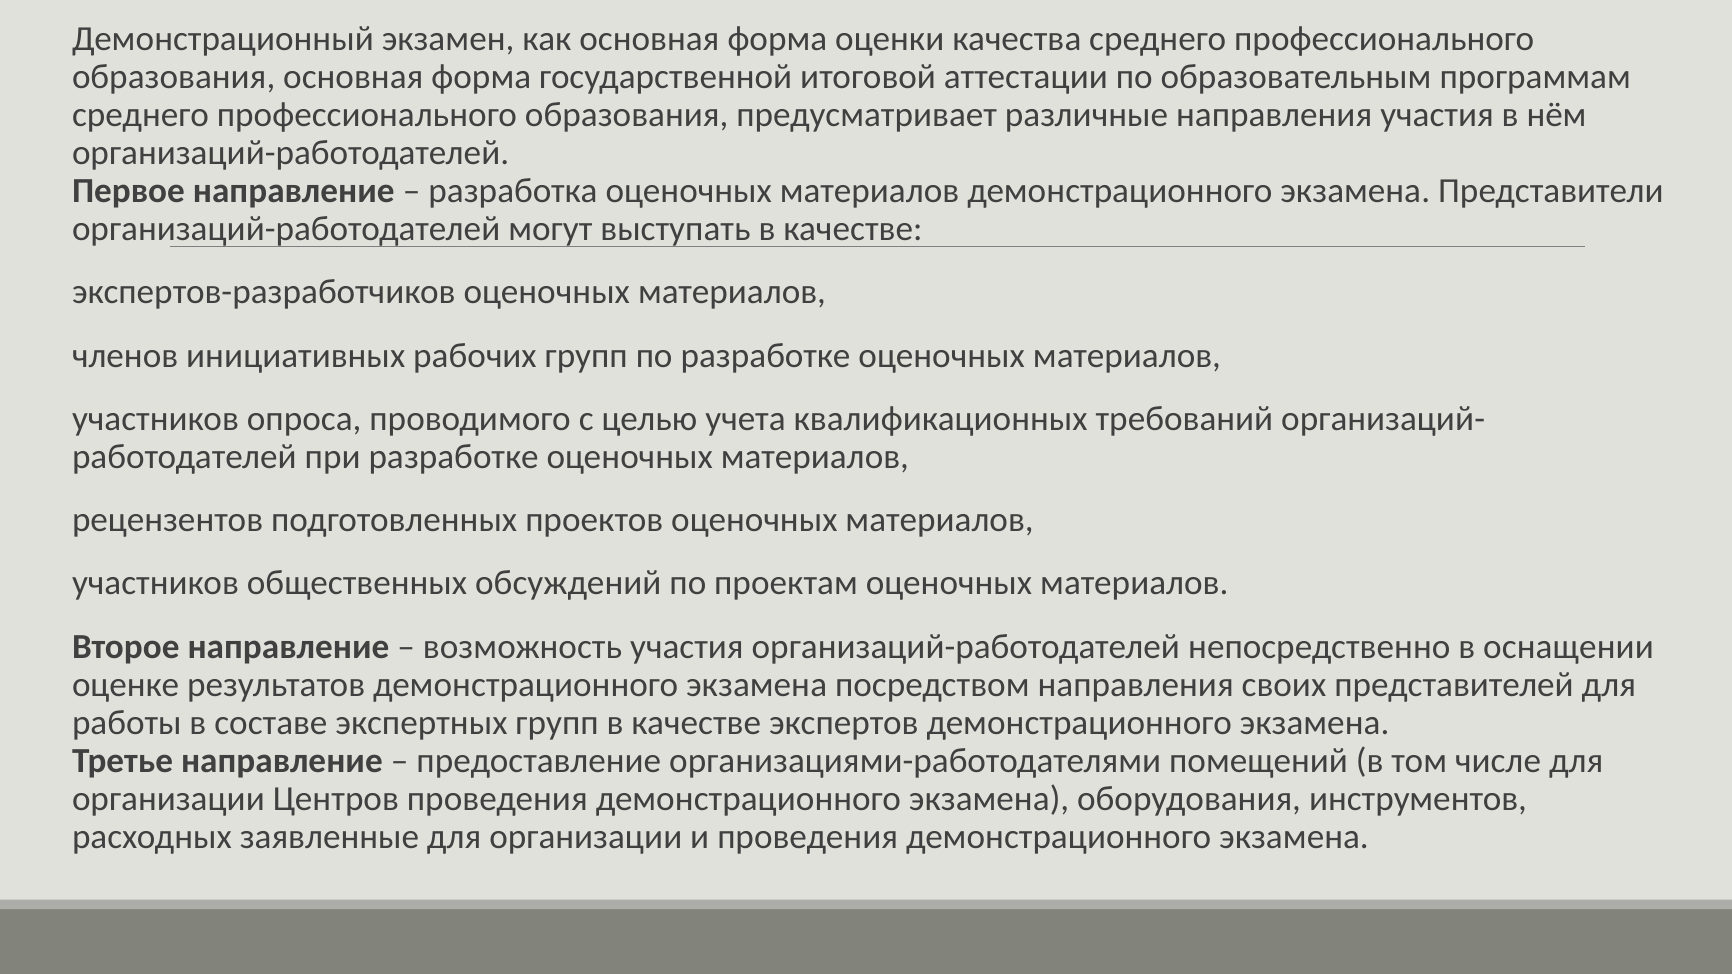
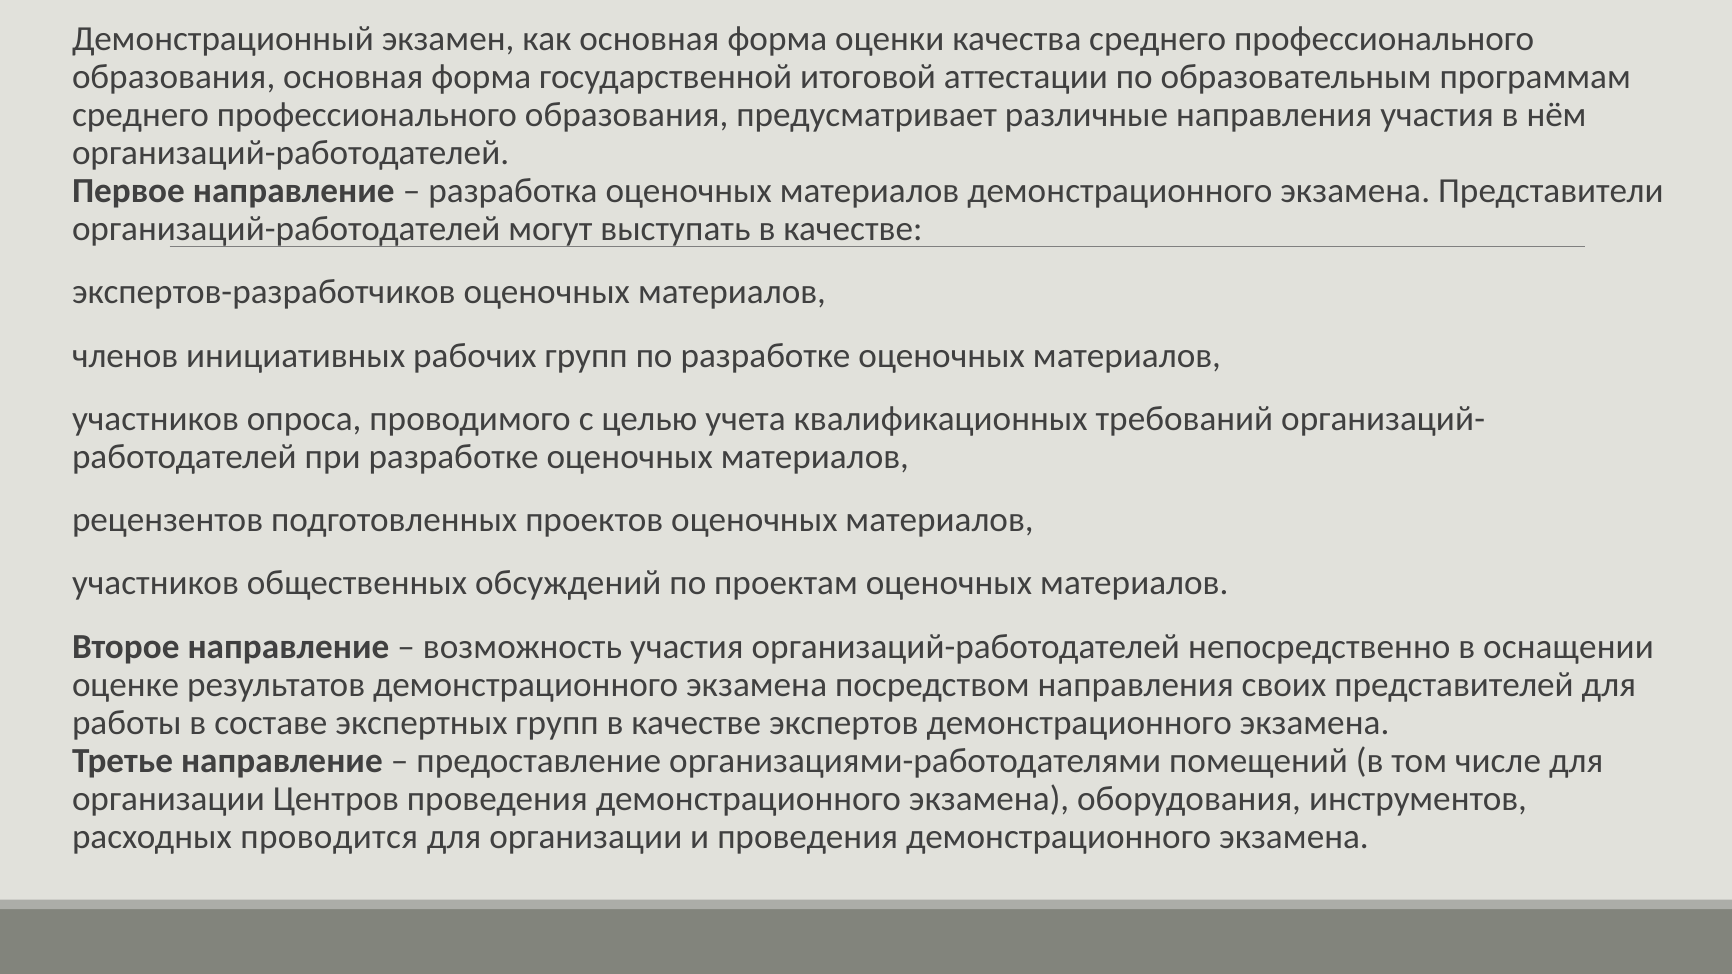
заявленные: заявленные -> проводится
